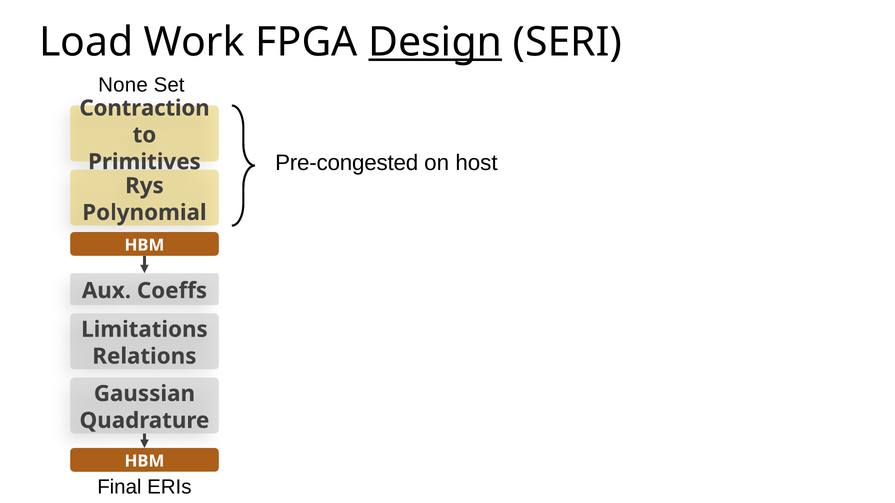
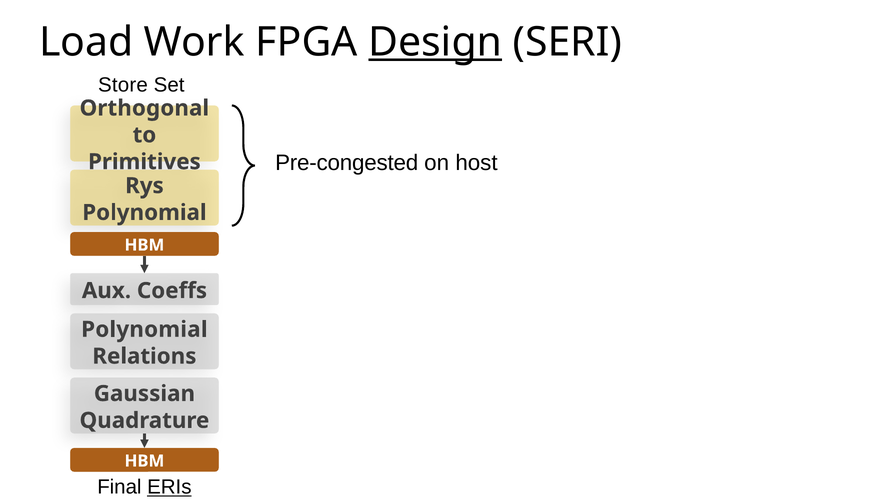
None: None -> Store
Contraction: Contraction -> Orthogonal
Limitations at (144, 330): Limitations -> Polynomial
ERIs underline: none -> present
